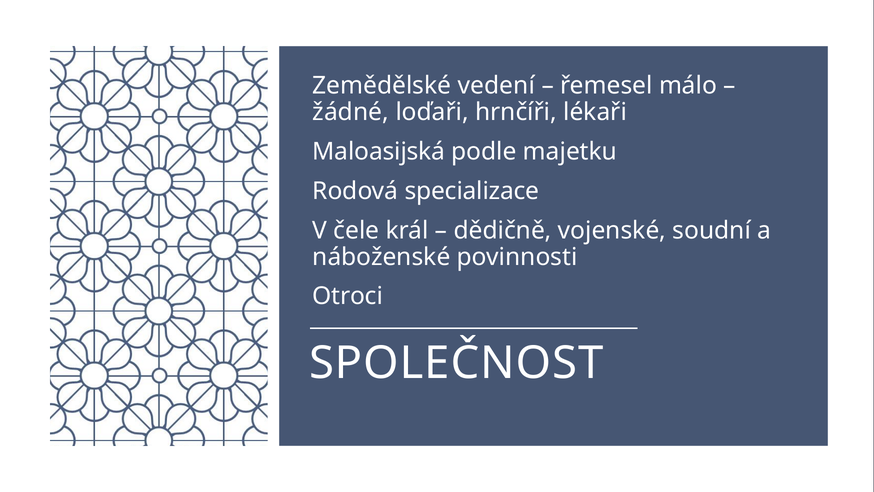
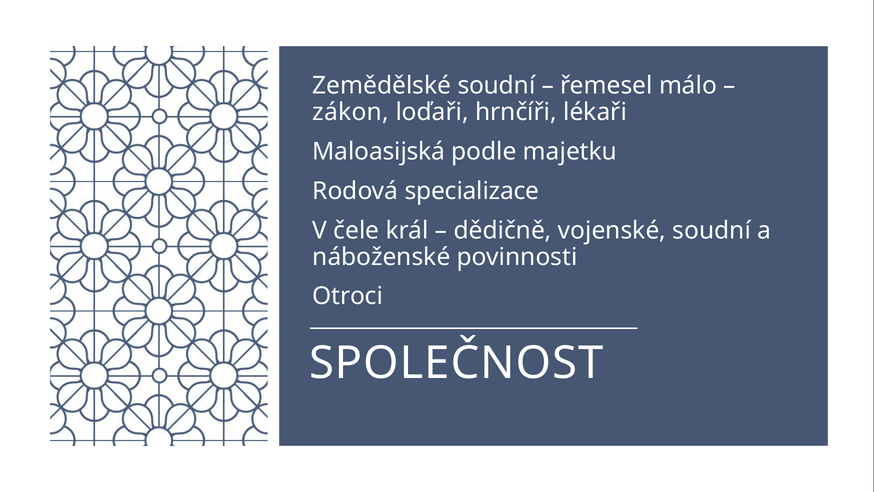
Zemědělské vedení: vedení -> soudní
žádné: žádné -> zákon
